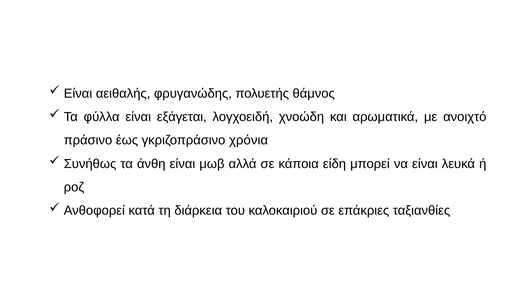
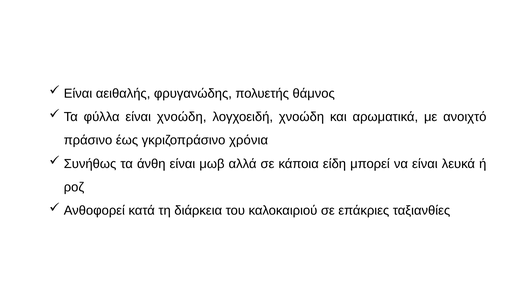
είναι εξάγεται: εξάγεται -> χνοώδη
